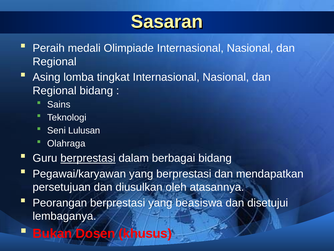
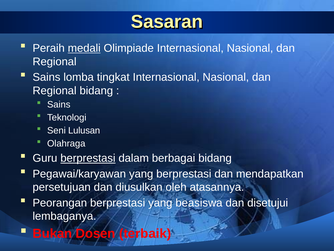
medali underline: none -> present
Asing at (46, 77): Asing -> Sains
khusus: khusus -> terbaik
